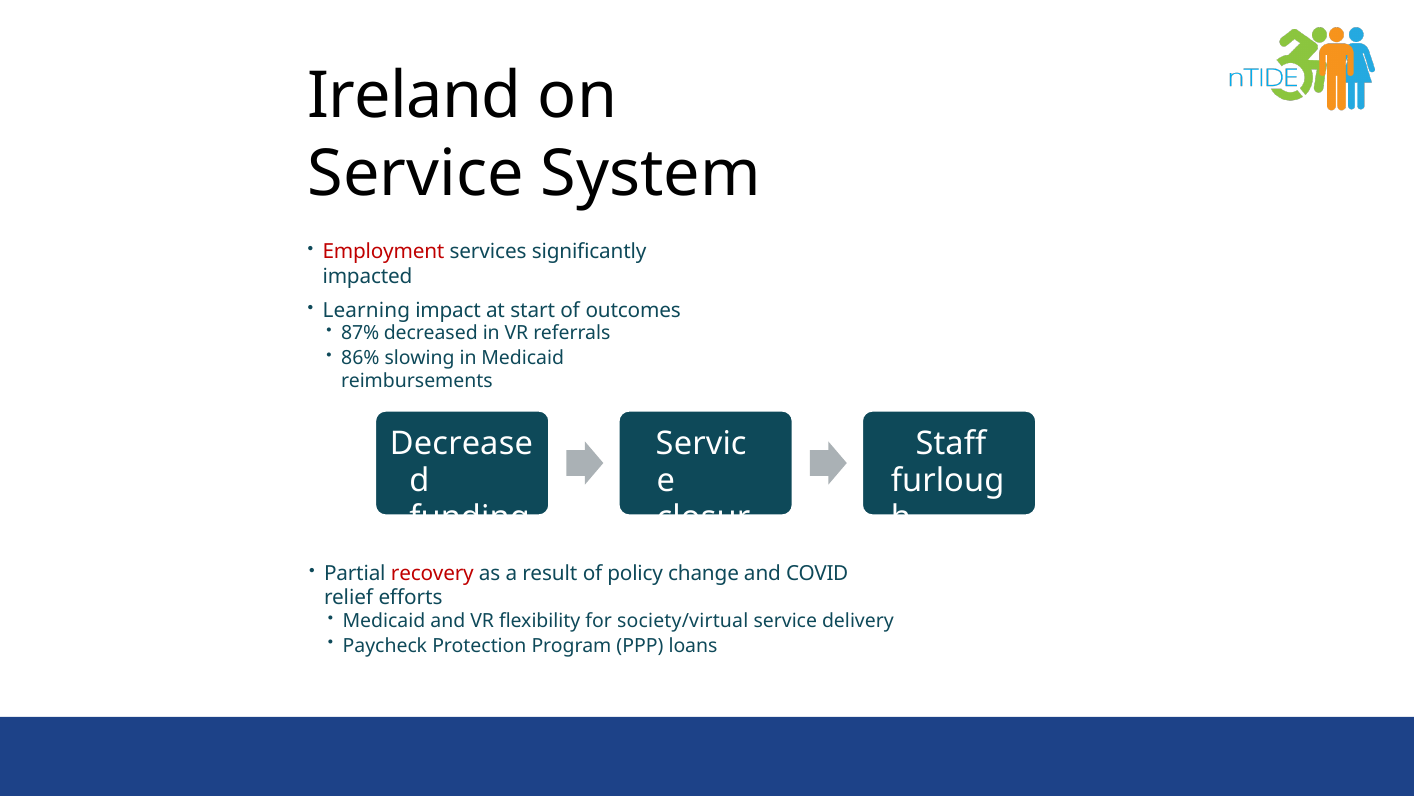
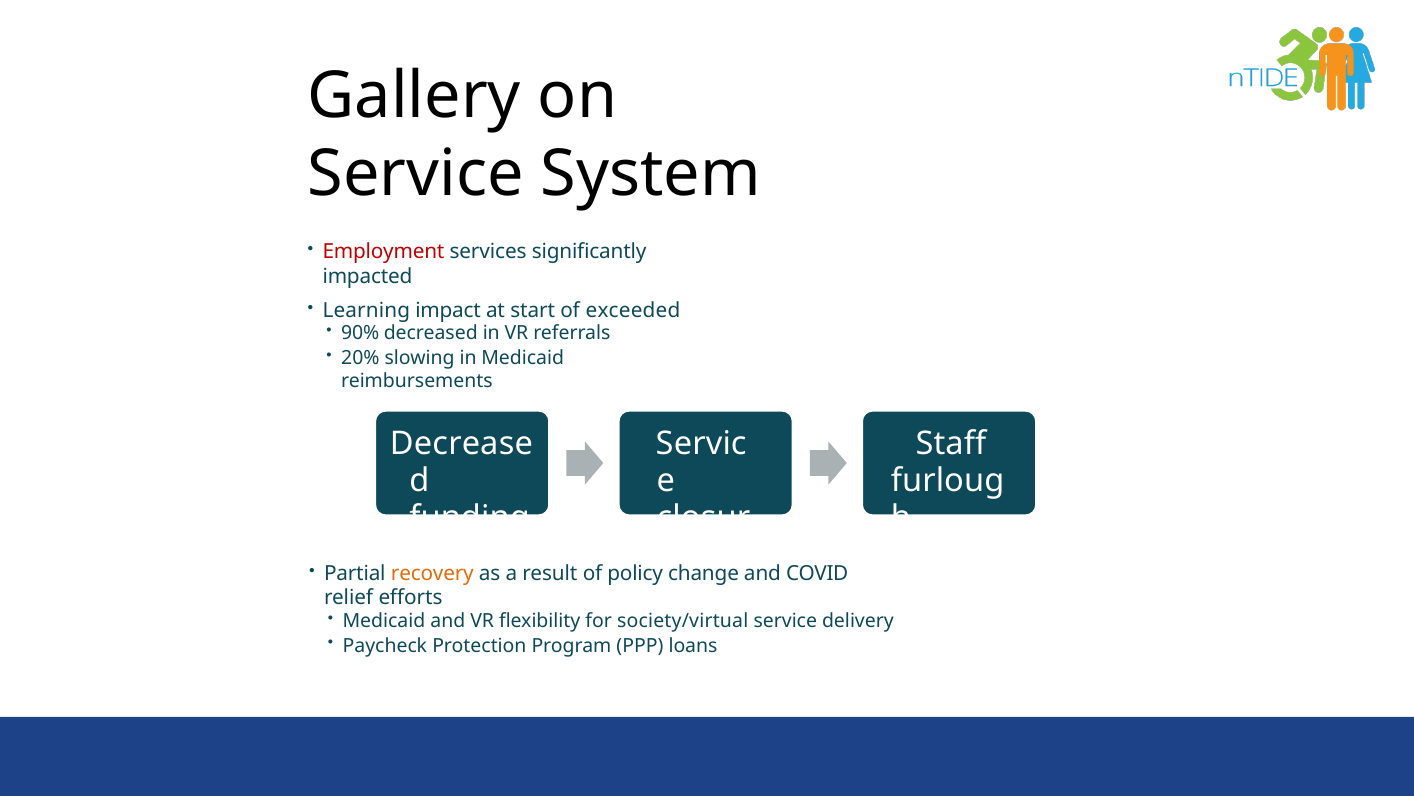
Ireland: Ireland -> Gallery
outcomes: outcomes -> exceeded
87%: 87% -> 90%
86%: 86% -> 20%
recovery colour: red -> orange
